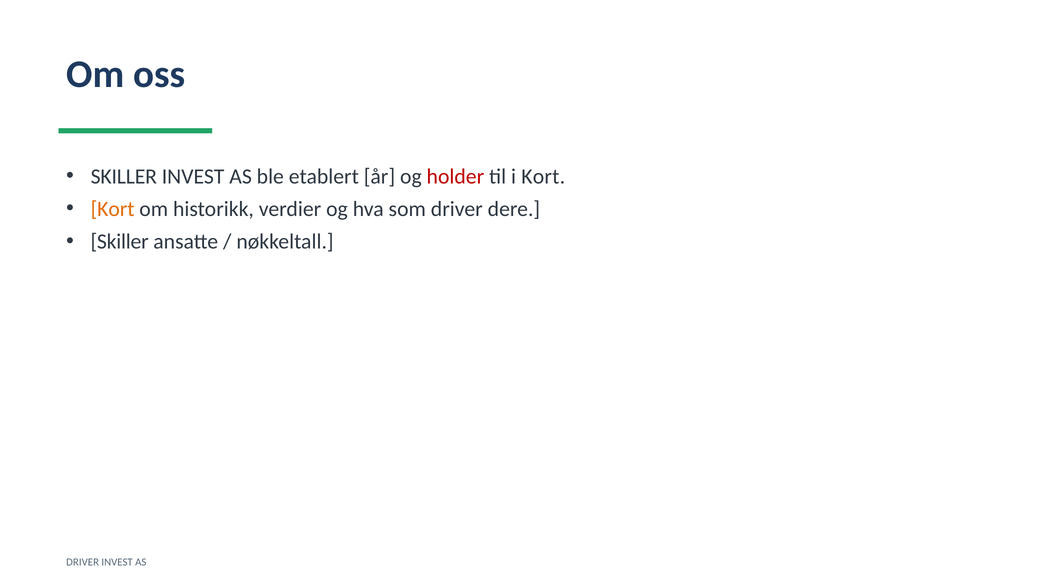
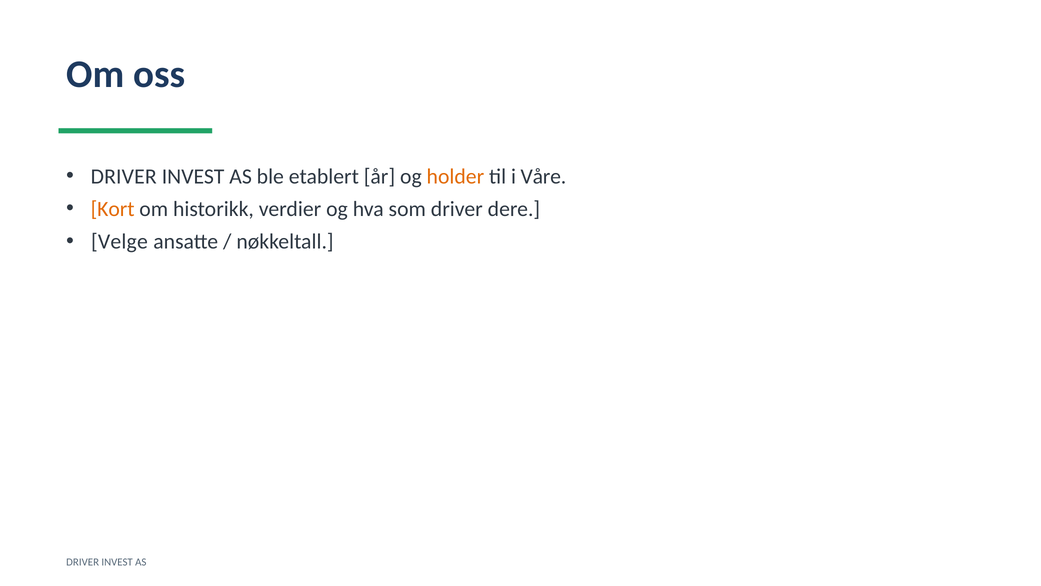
SKILLER at (124, 176): SKILLER -> DRIVER
holder colour: red -> orange
i Kort: Kort -> Våre
Skiller at (120, 241): Skiller -> Velge
